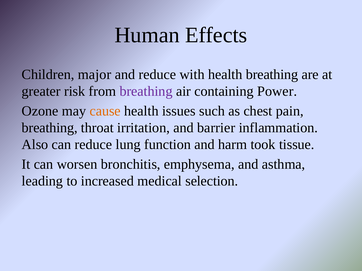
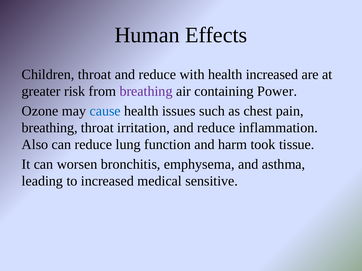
Children major: major -> throat
health breathing: breathing -> increased
cause colour: orange -> blue
irritation and barrier: barrier -> reduce
selection: selection -> sensitive
